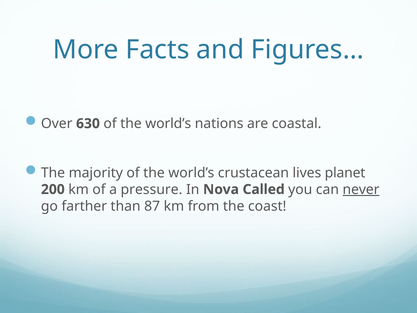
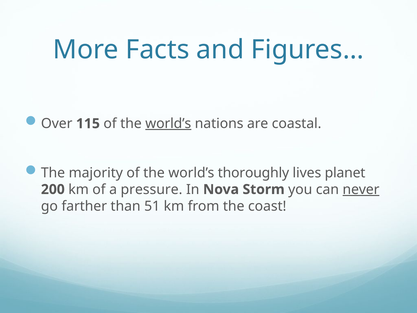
630: 630 -> 115
world’s at (168, 123) underline: none -> present
crustacean: crustacean -> thoroughly
Called: Called -> Storm
87: 87 -> 51
